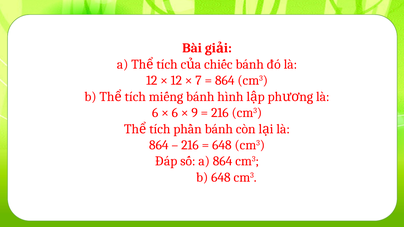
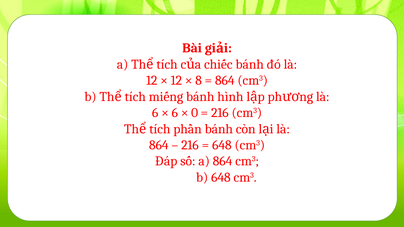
7: 7 -> 8
9: 9 -> 0
